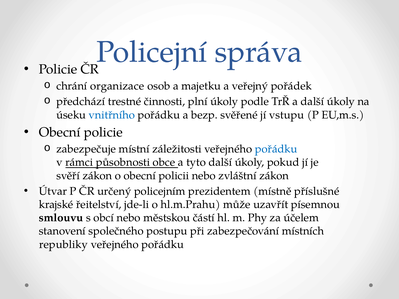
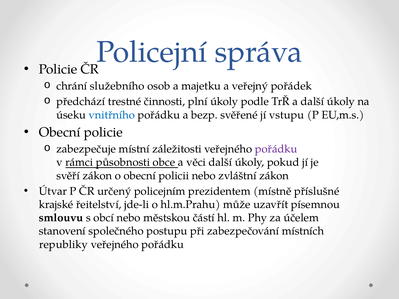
organizace: organizace -> služebního
pořádku at (276, 149) colour: blue -> purple
tyto: tyto -> věci
